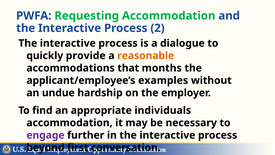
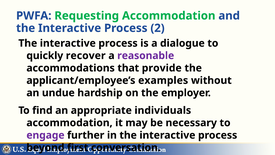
provide: provide -> recover
reasonable colour: orange -> purple
months: months -> provide
